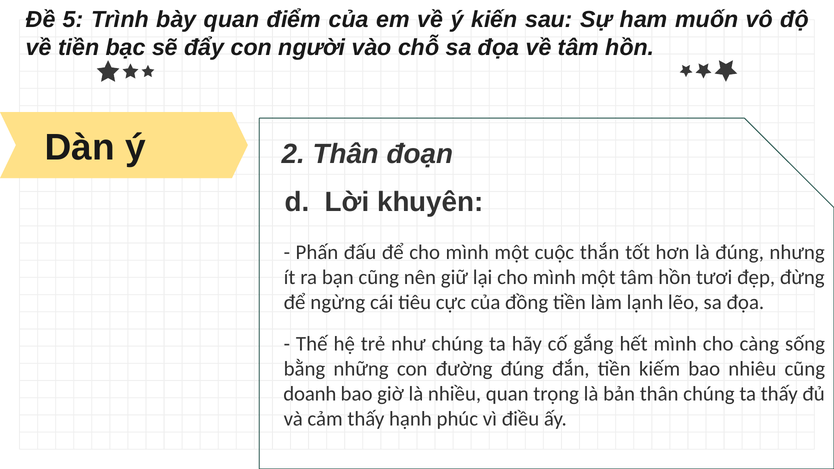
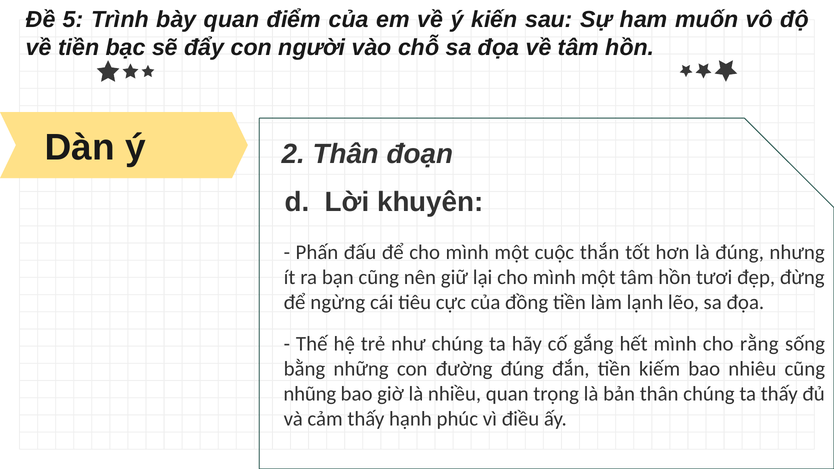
càng: càng -> rằng
doanh: doanh -> nhũng
